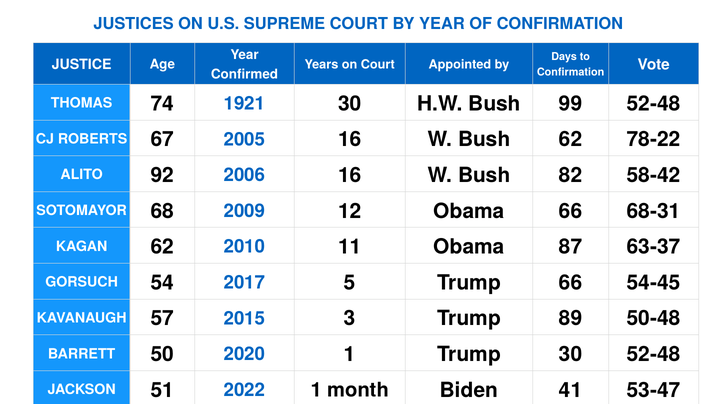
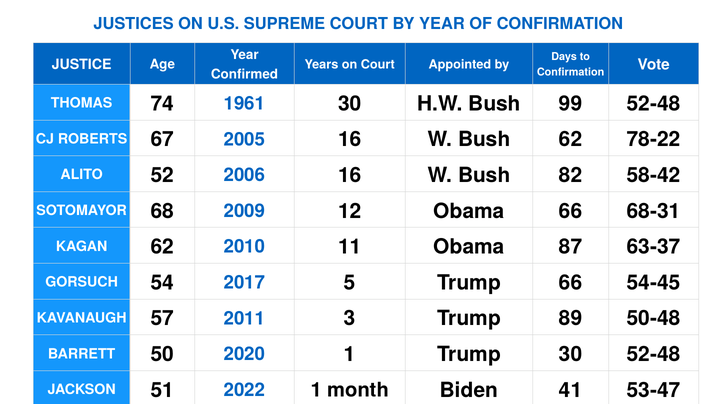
1921: 1921 -> 1961
92: 92 -> 52
2015: 2015 -> 2011
